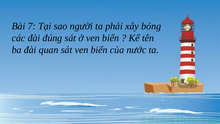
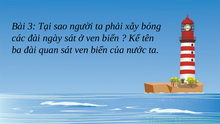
7: 7 -> 3
đúng: đúng -> ngày
